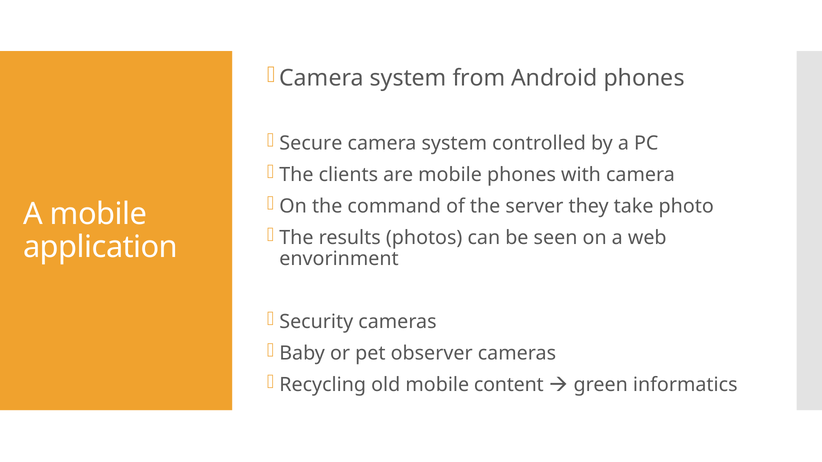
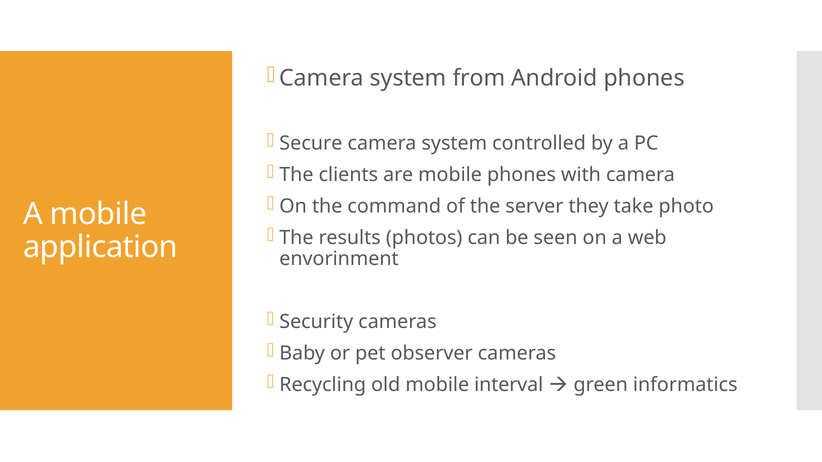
content: content -> interval
